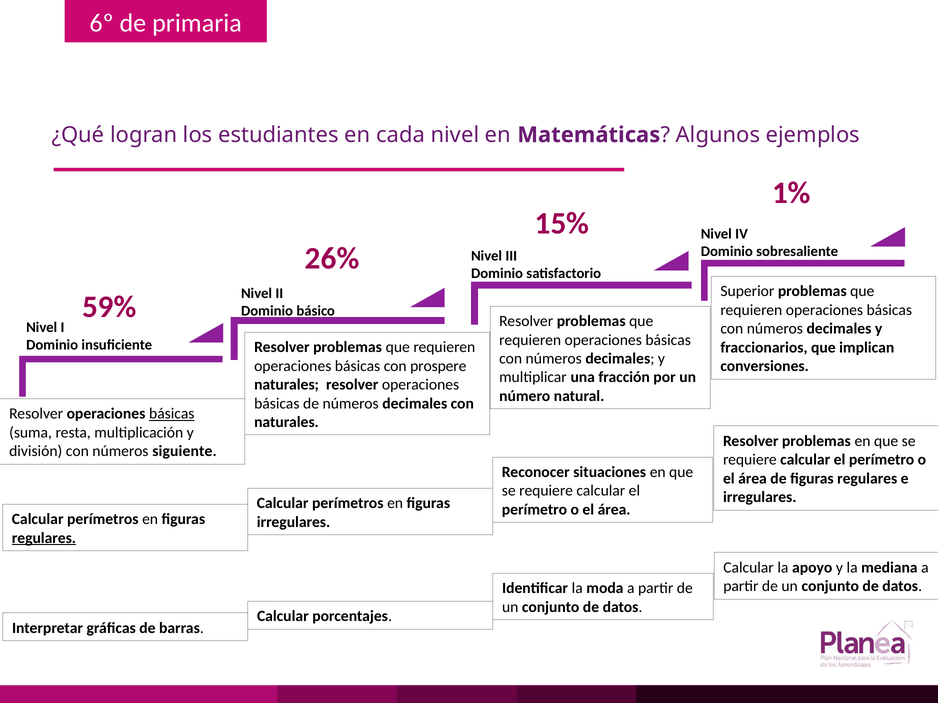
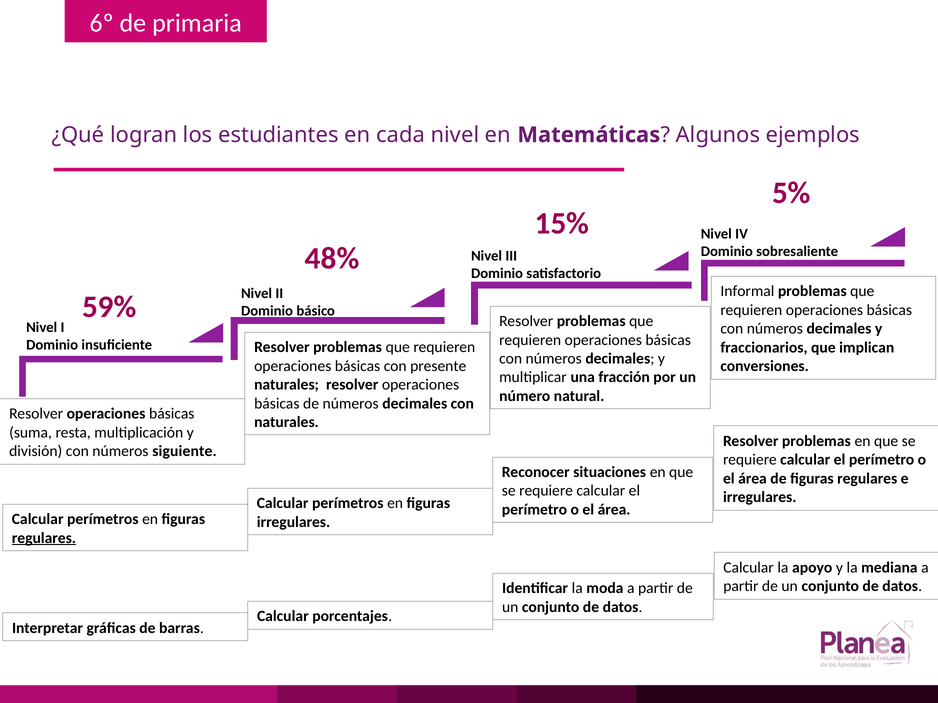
1%: 1% -> 5%
26%: 26% -> 48%
Superior: Superior -> Informal
prospere: prospere -> presente
básicas at (172, 414) underline: present -> none
